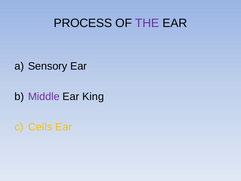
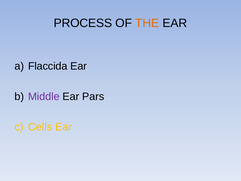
THE colour: purple -> orange
Sensory: Sensory -> Flaccida
King: King -> Pars
